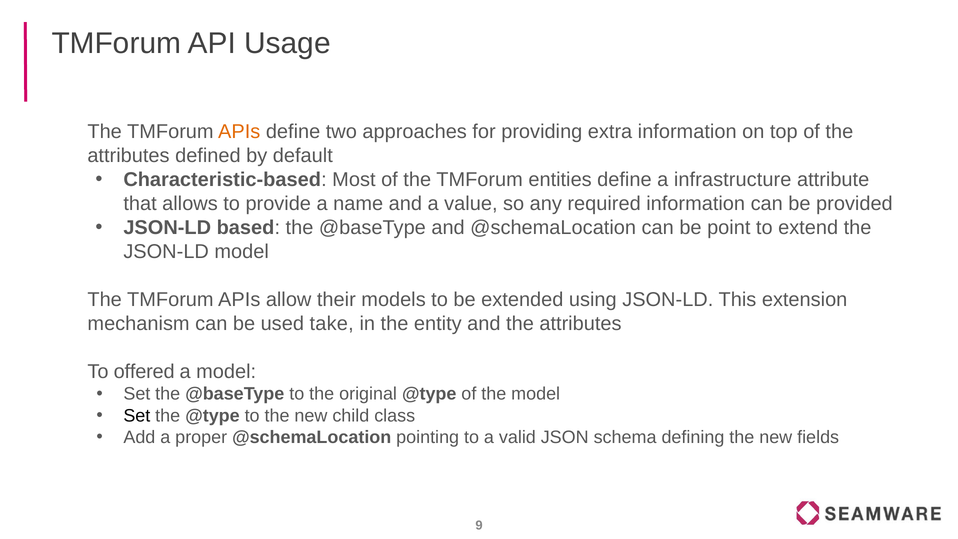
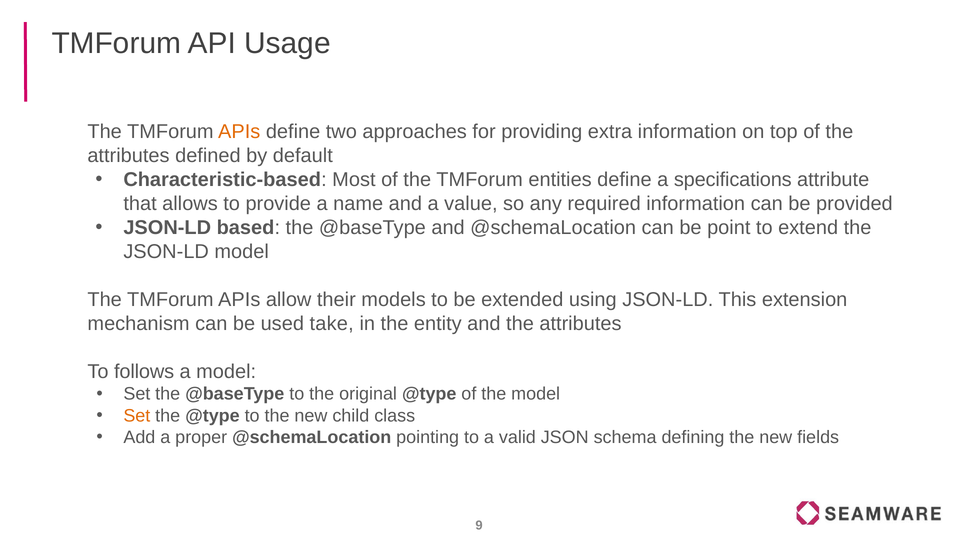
infrastructure: infrastructure -> specifications
offered: offered -> follows
Set at (137, 416) colour: black -> orange
